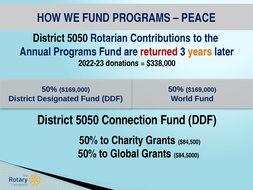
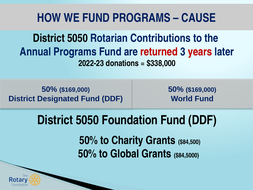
PEACE: PEACE -> CAUSE
years colour: orange -> red
Connection: Connection -> Foundation
